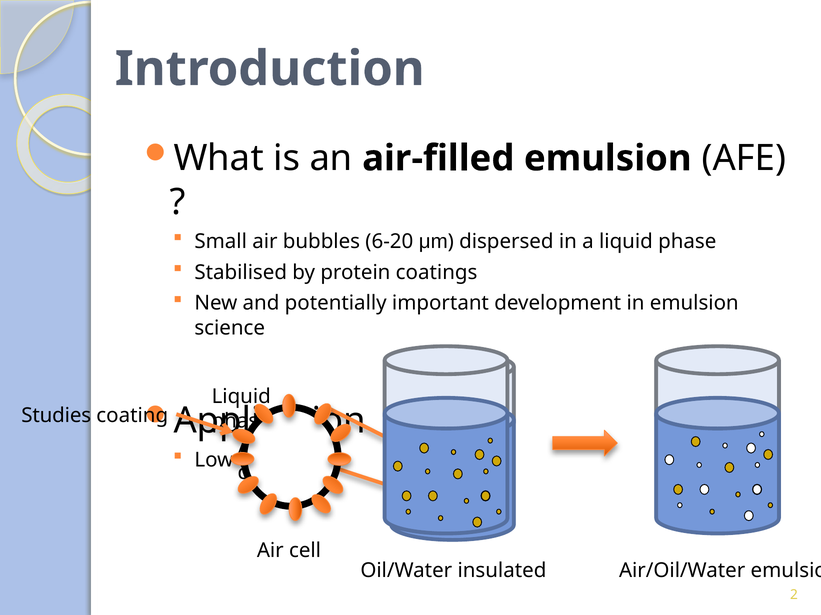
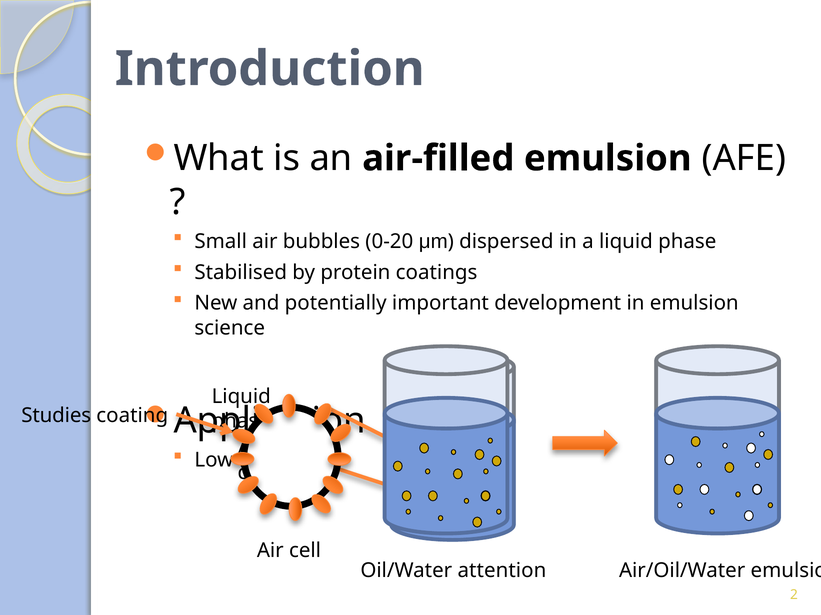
6-20: 6-20 -> 0-20
insulated: insulated -> attention
